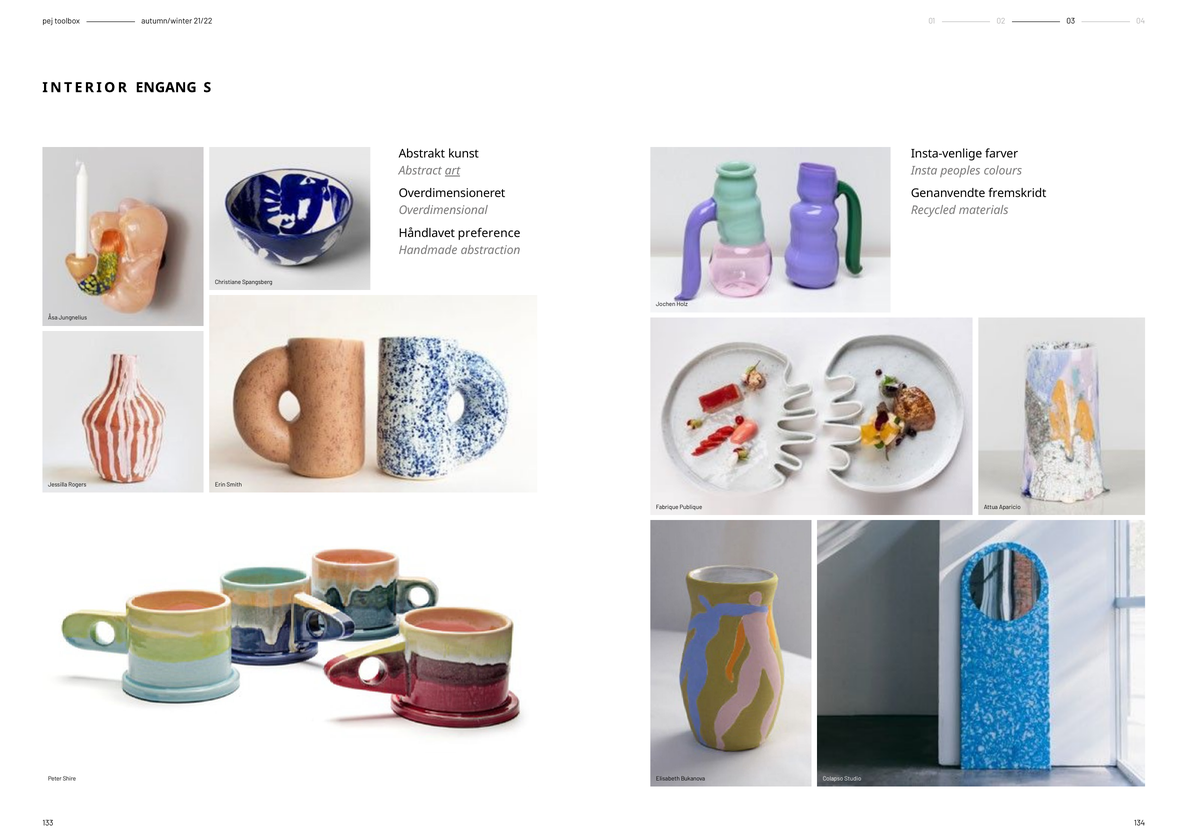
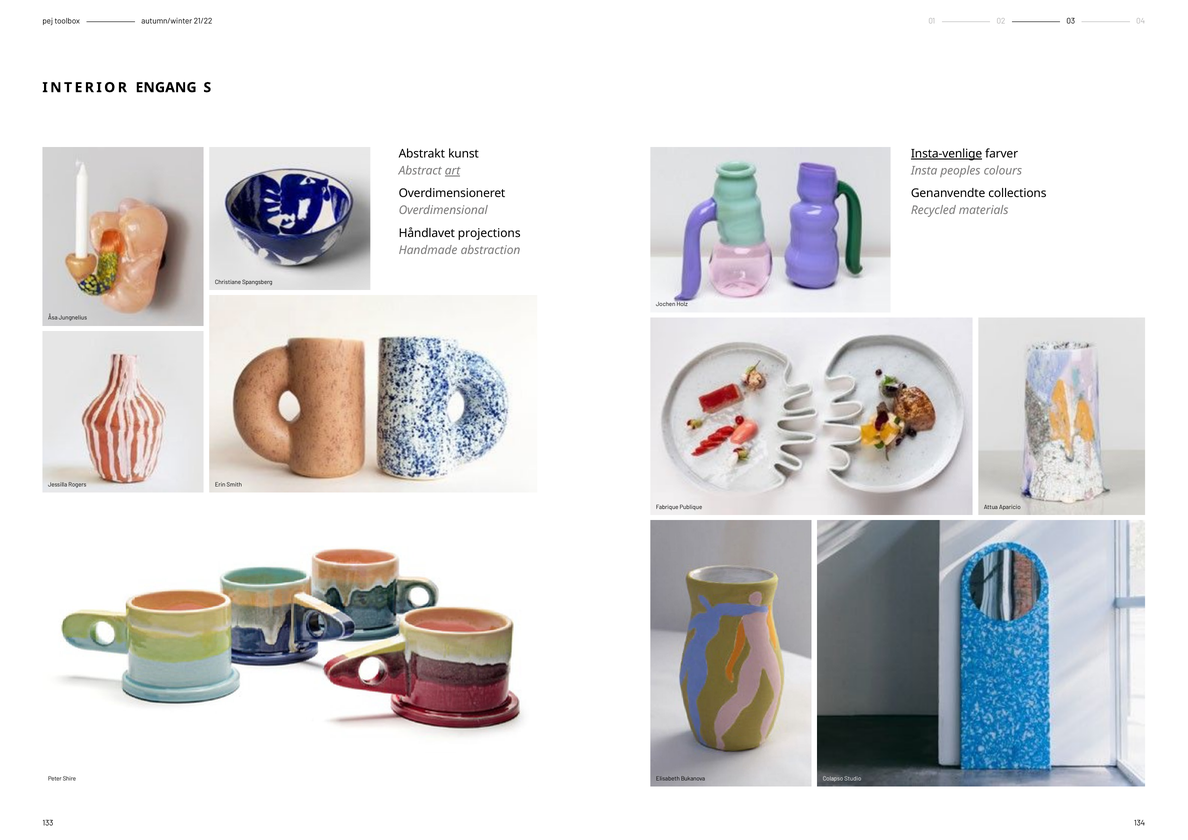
Insta-venlige underline: none -> present
fremskridt: fremskridt -> collections
preference: preference -> projections
